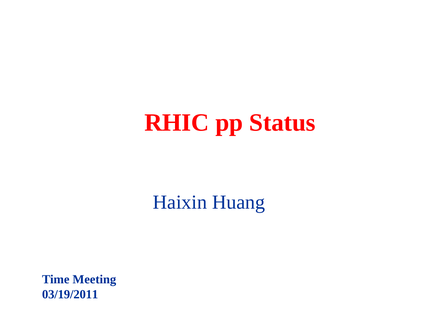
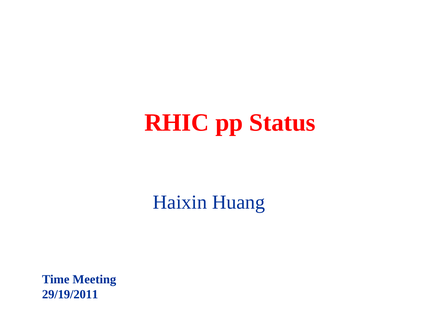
03/19/2011: 03/19/2011 -> 29/19/2011
